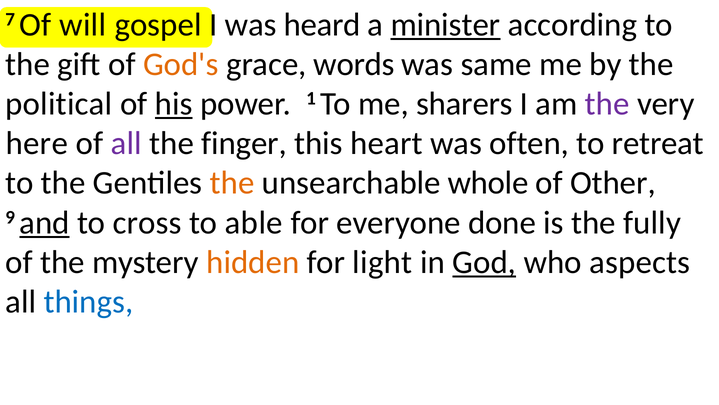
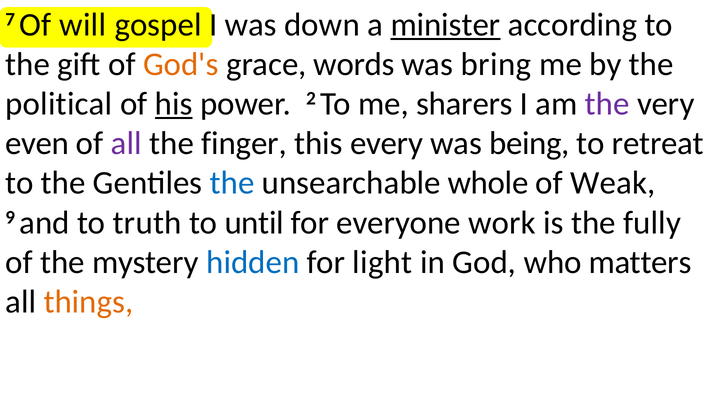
heard: heard -> down
same: same -> bring
1: 1 -> 2
here: here -> even
heart: heart -> every
often: often -> being
the at (232, 183) colour: orange -> blue
Other: Other -> Weak
and underline: present -> none
cross: cross -> truth
able: able -> until
done: done -> work
hidden colour: orange -> blue
God underline: present -> none
aspects: aspects -> matters
things colour: blue -> orange
